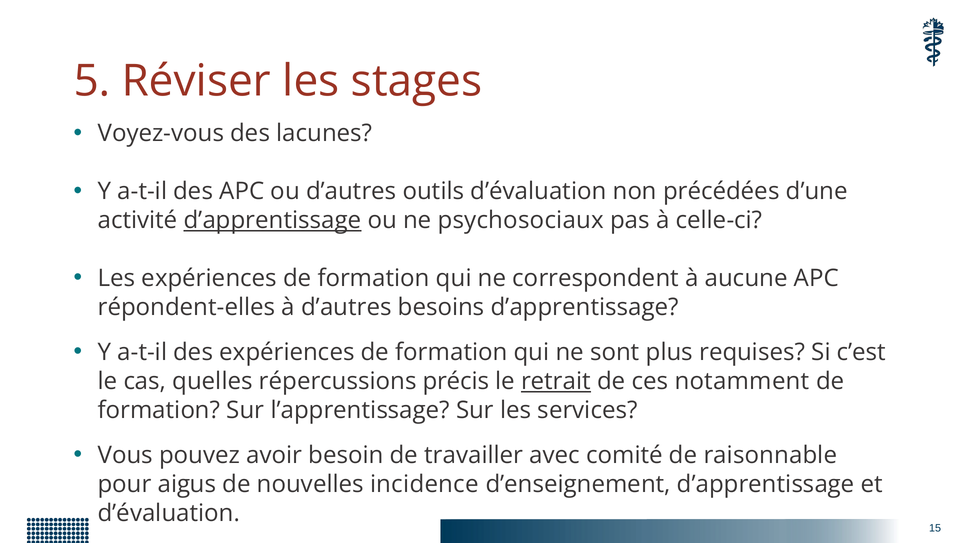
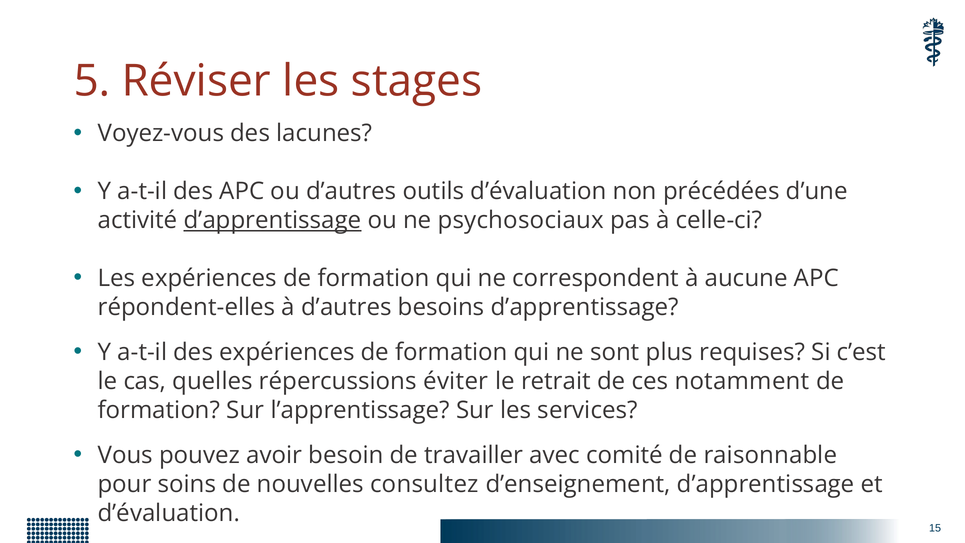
précis: précis -> éviter
retrait underline: present -> none
aigus: aigus -> soins
incidence: incidence -> consultez
